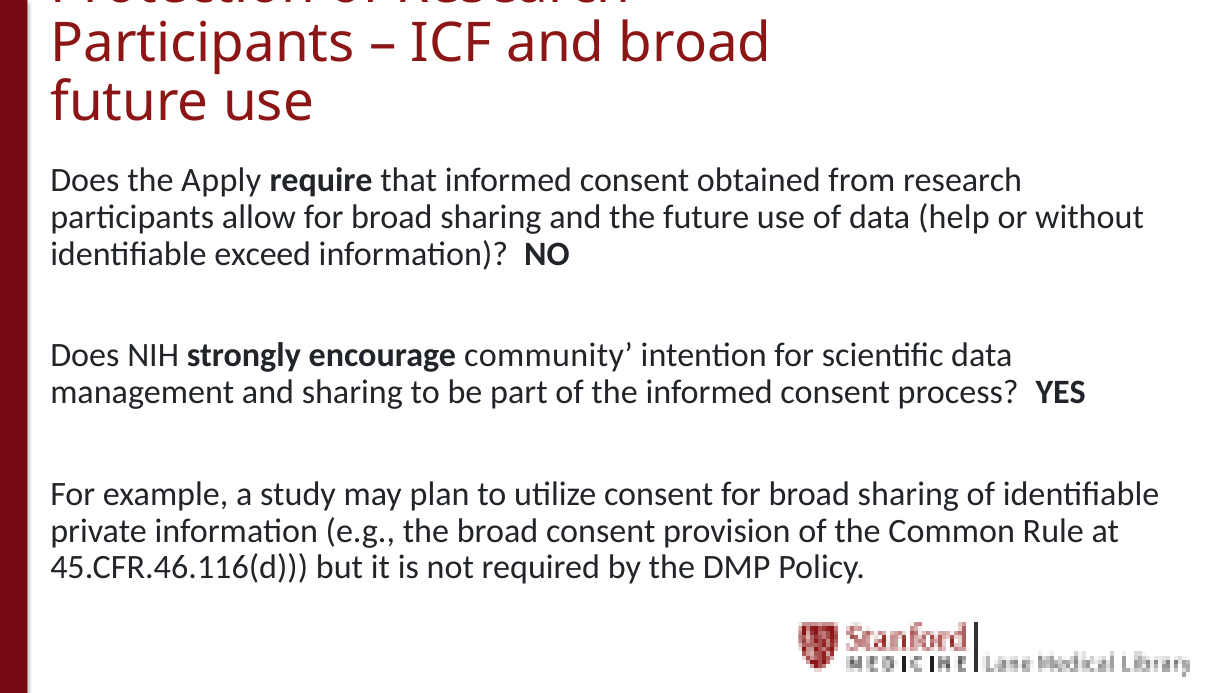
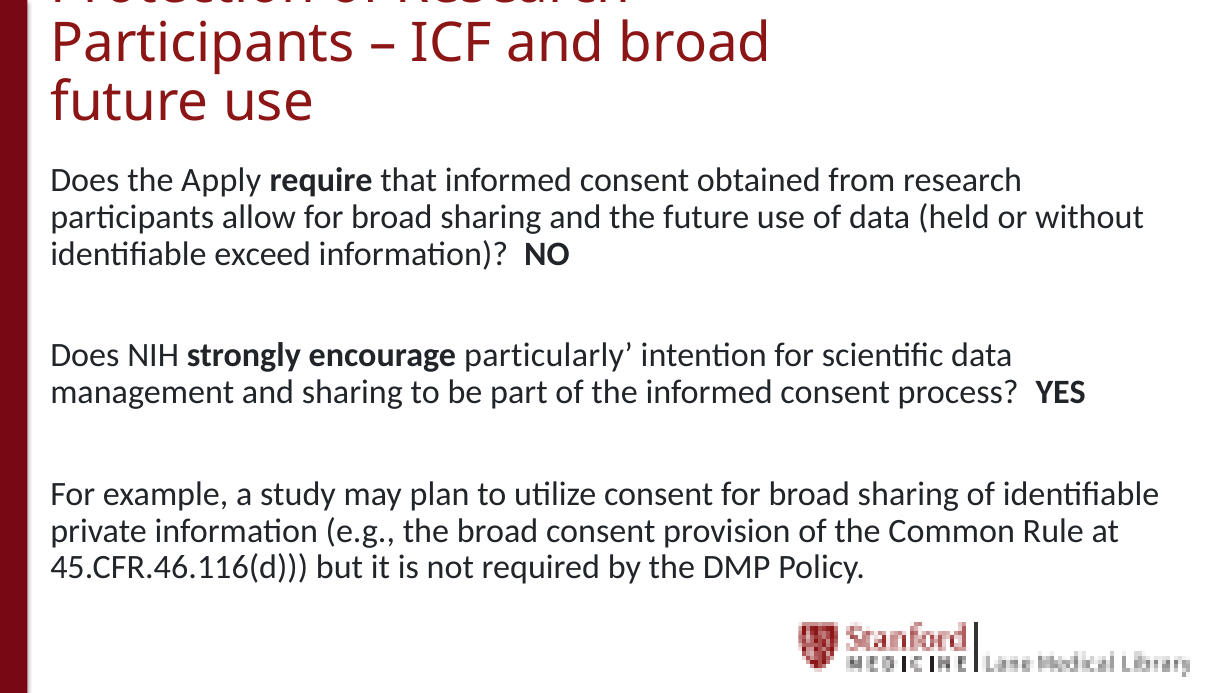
help: help -> held
community: community -> particularly
